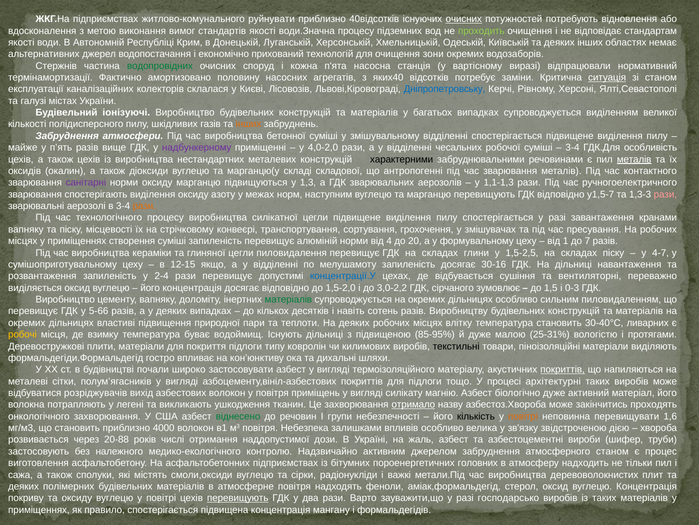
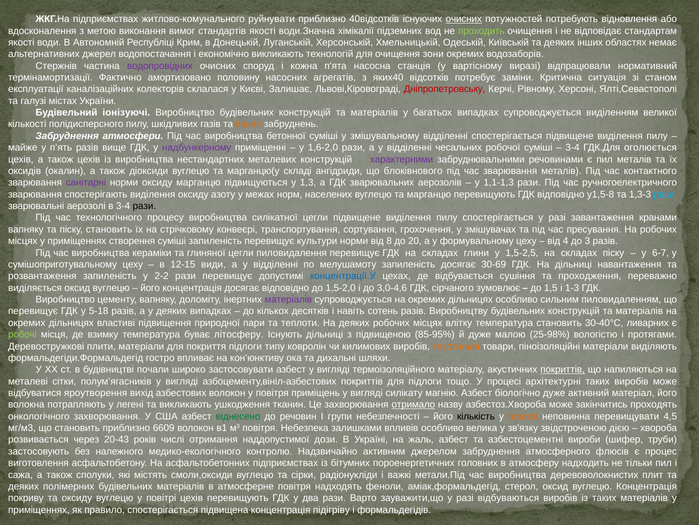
води.Значна процесу: процесу -> хімікалії
економічно прихований: прихований -> викликають
водопровідних colour: green -> purple
ситуація underline: present -> none
Лісовозів: Лісовозів -> Залишає
Дніпропетровську colour: blue -> red
4,0-2,0: 4,0-2,0 -> 1,6-2,0
особливість: особливість -> оголюється
характерними colour: black -> purple
металів at (634, 159) underline: present -> none
складової: складової -> ангідриди
антропогенні: антропогенні -> блоківнового
наступним: наступним -> населених
у1,5-7: у1,5-7 -> у1,5-8
рази at (665, 194) colour: pink -> light blue
рази at (144, 206) colour: orange -> black
піску місцевості: місцевості -> становить
алюміній: алюміній -> культури
4: 4 -> 8
1: 1 -> 4
7: 7 -> 3
4-7: 4-7 -> 6-7
якщо: якщо -> види
30-16: 30-16 -> 30-69
2-4: 2-4 -> 2-2
вентиляторні: вентиляторні -> проходження
3,0-2,2: 3,0-2,2 -> 3,0-4,6
0-3: 0-3 -> 1-3
матеріалів at (288, 299) colour: green -> purple
5-66: 5-66 -> 5-18
робочі colour: yellow -> light green
водоймищ: водоймищ -> літосферу
25-31%: 25-31% -> 25-98%
текстильні colour: black -> orange
розріджувачів: розріджувачів -> яроутворення
1,6: 1,6 -> 4,5
4000: 4000 -> 6609
20-88: 20-88 -> 20-43
атмосферного станом: станом -> флюсів
перевищують at (238, 497) underline: present -> none
господарсько: господарсько -> відбуваються
мангану: мангану -> підігріву
